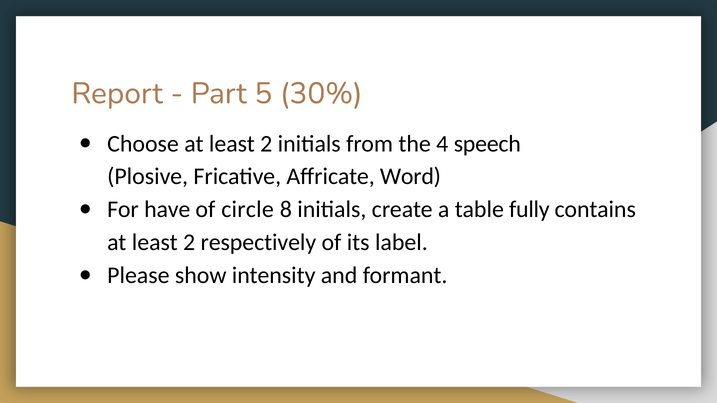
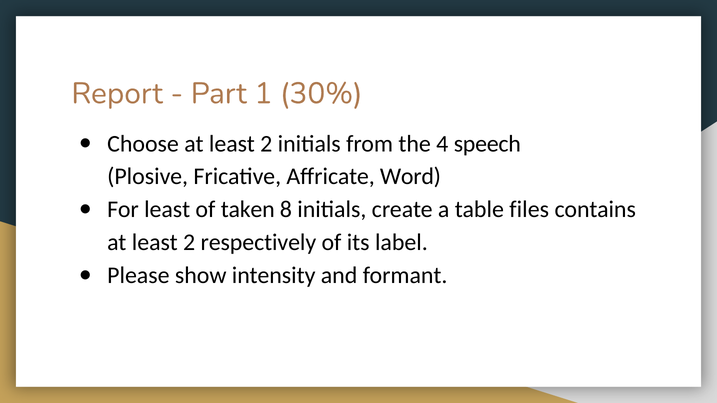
5: 5 -> 1
For have: have -> least
circle: circle -> taken
fully: fully -> files
